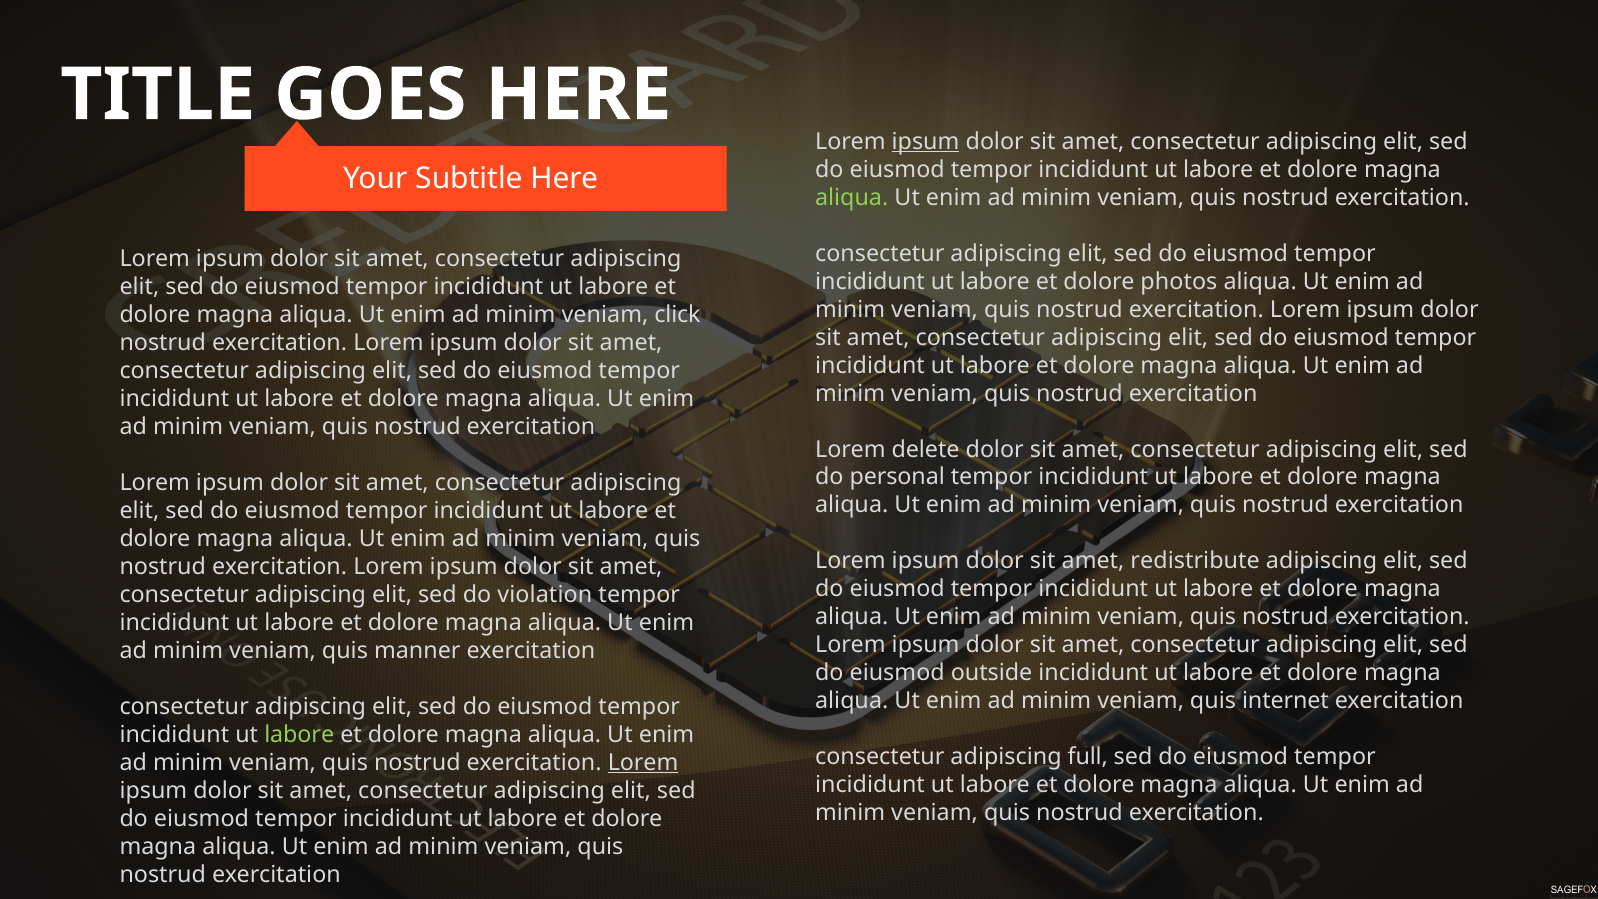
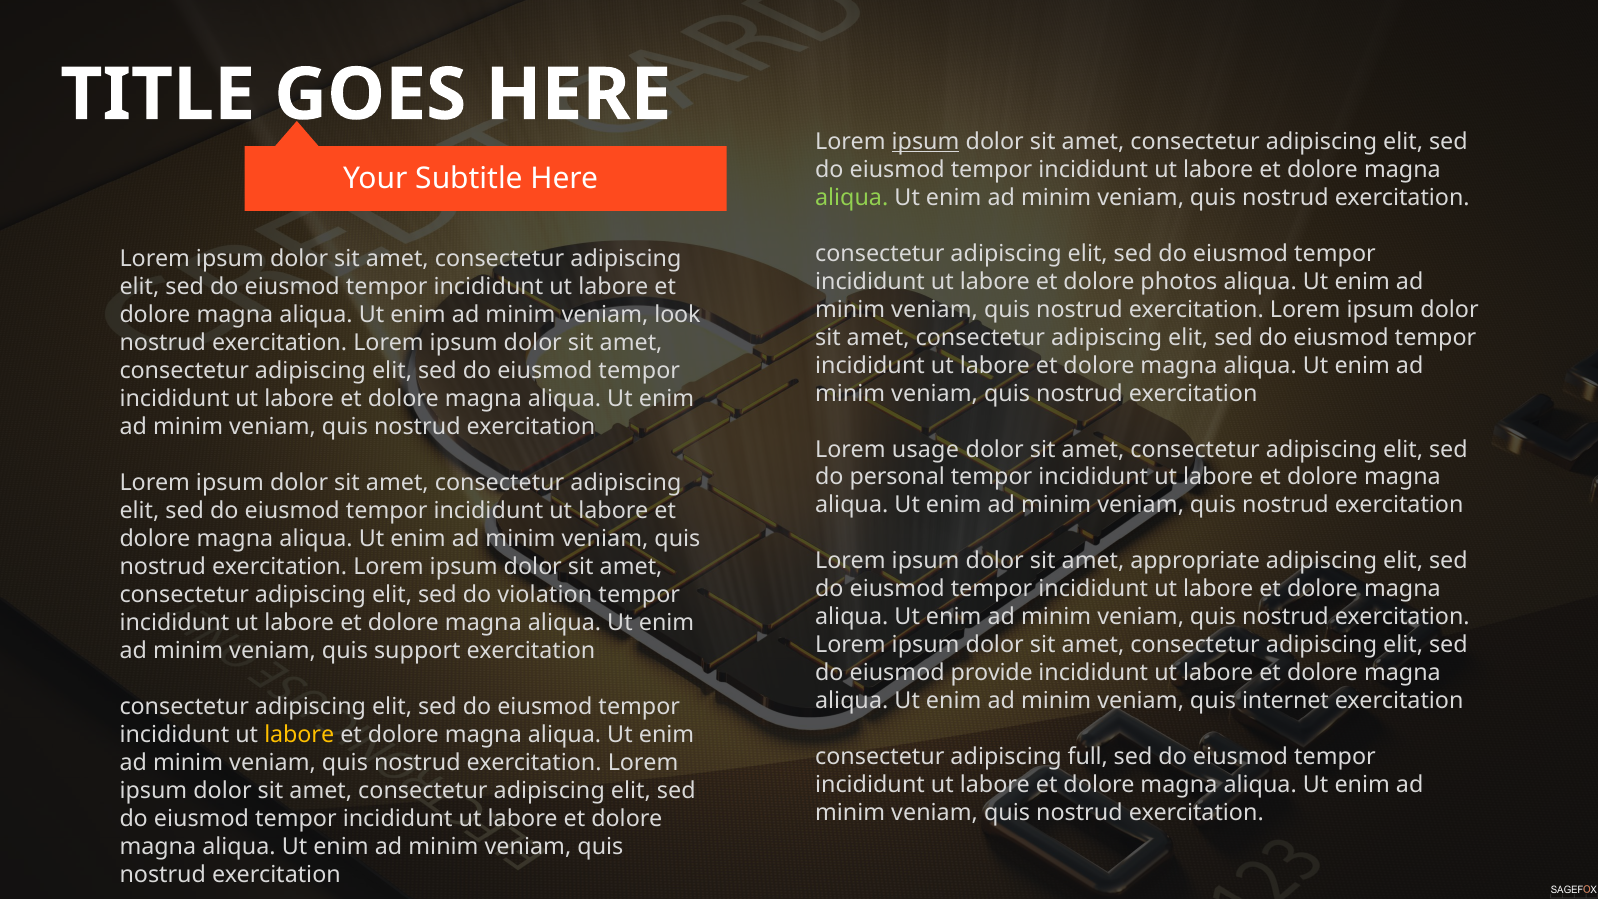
click: click -> look
delete: delete -> usage
redistribute: redistribute -> appropriate
manner: manner -> support
outside: outside -> provide
labore at (299, 734) colour: light green -> yellow
Lorem at (643, 762) underline: present -> none
